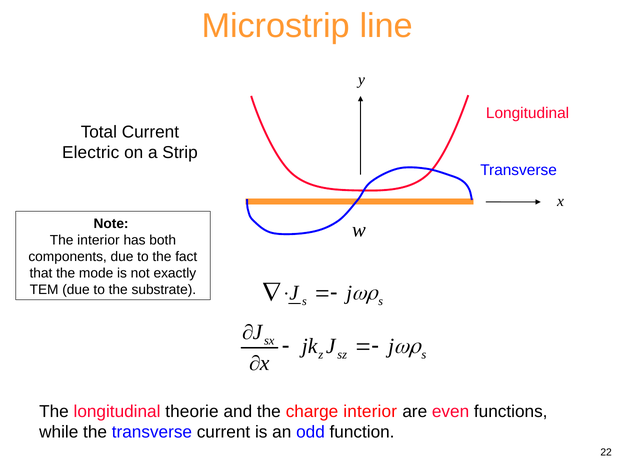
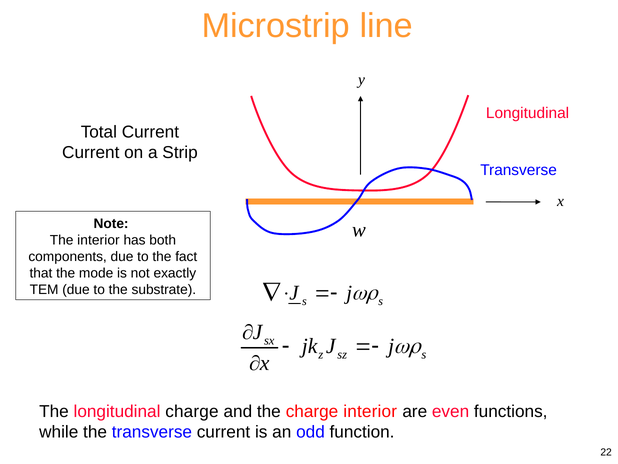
Electric at (91, 152): Electric -> Current
longitudinal theorie: theorie -> charge
